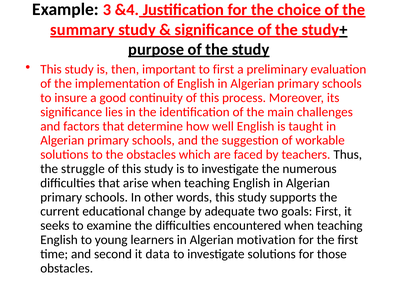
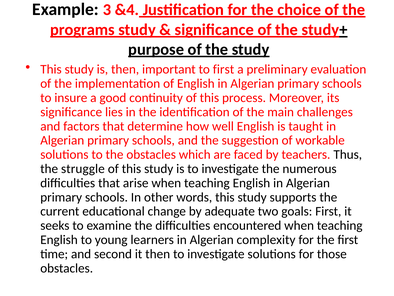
summary: summary -> programs
motivation: motivation -> complexity
it data: data -> then
